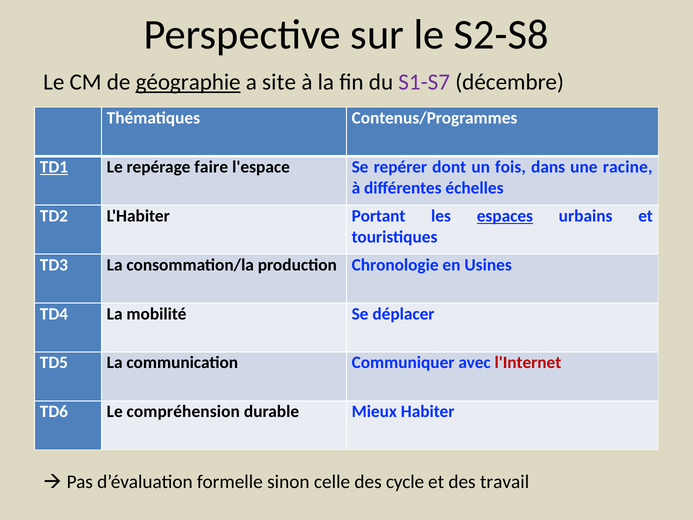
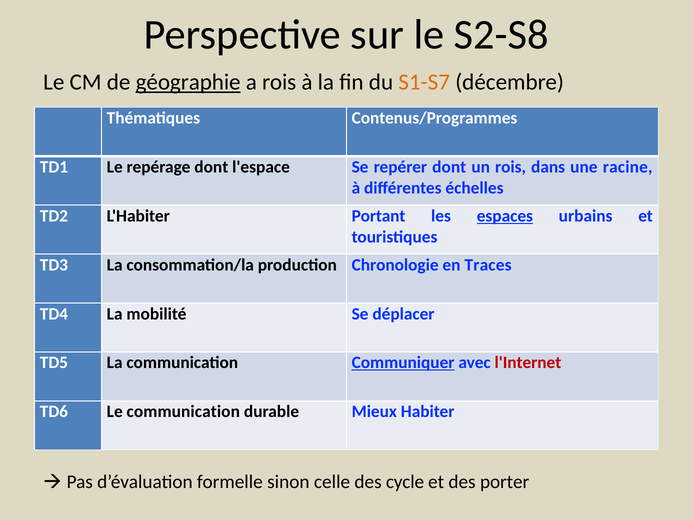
a site: site -> rois
S1-S7 colour: purple -> orange
TD1 underline: present -> none
repérage faire: faire -> dont
un fois: fois -> rois
Usines: Usines -> Traces
Communiquer underline: none -> present
Le compréhension: compréhension -> communication
travail: travail -> porter
